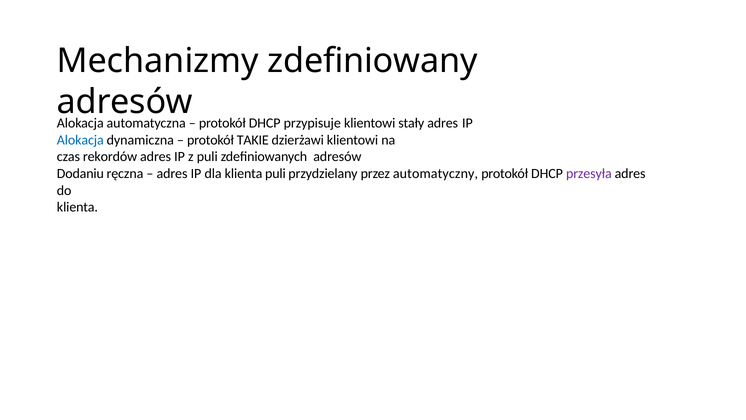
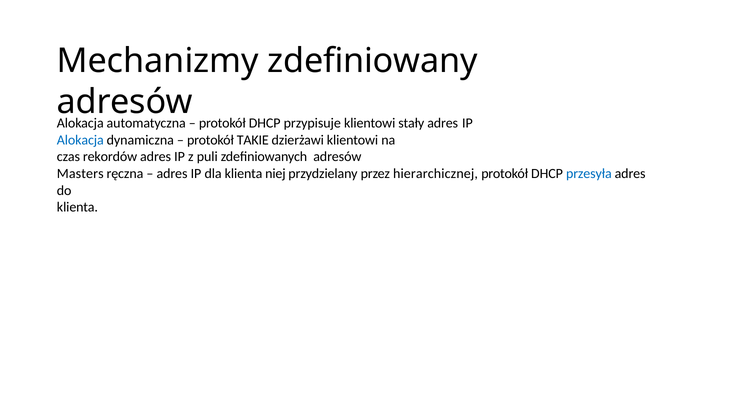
Dodaniu: Dodaniu -> Masters
klienta puli: puli -> niej
automatyczny: automatyczny -> hierarchicznej
przesyła colour: purple -> blue
